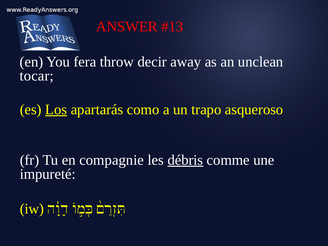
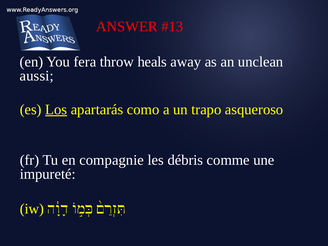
decir: decir -> heals
tocar: tocar -> aussi
débris underline: present -> none
